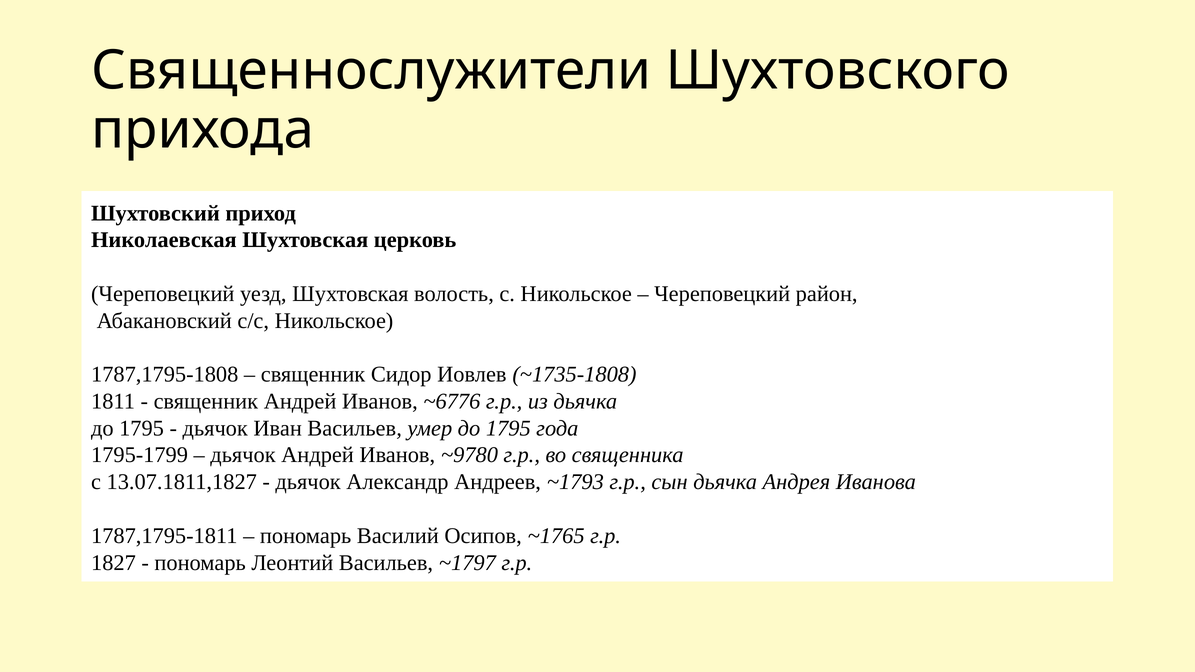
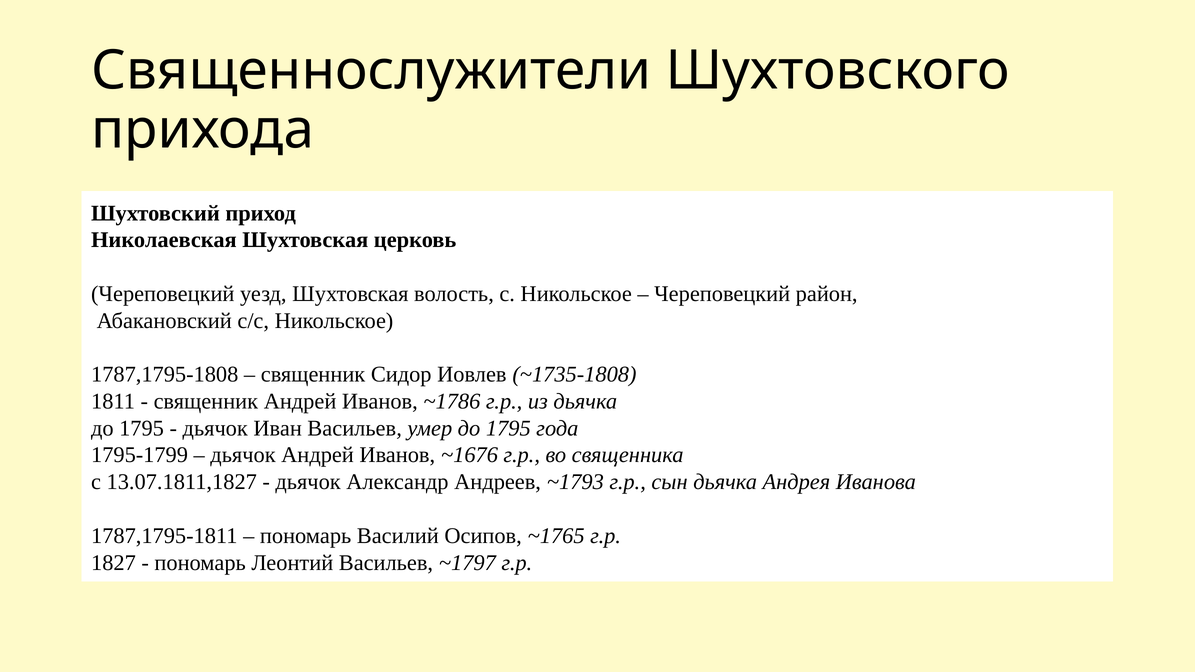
~6776: ~6776 -> ~1786
~9780: ~9780 -> ~1676
